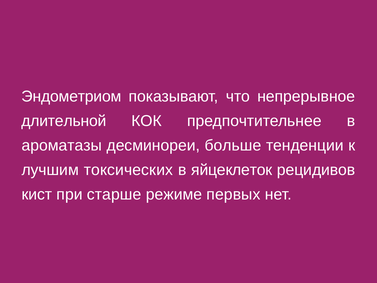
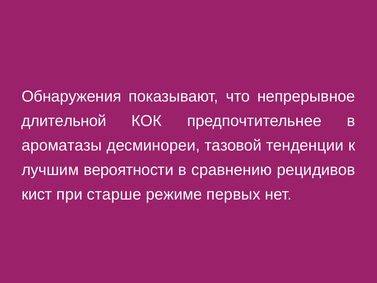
Эндометриом: Эндометриом -> Обнаружения
больше: больше -> тазовой
токсических: токсических -> вероятности
яйцеклеток: яйцеклеток -> сравнению
